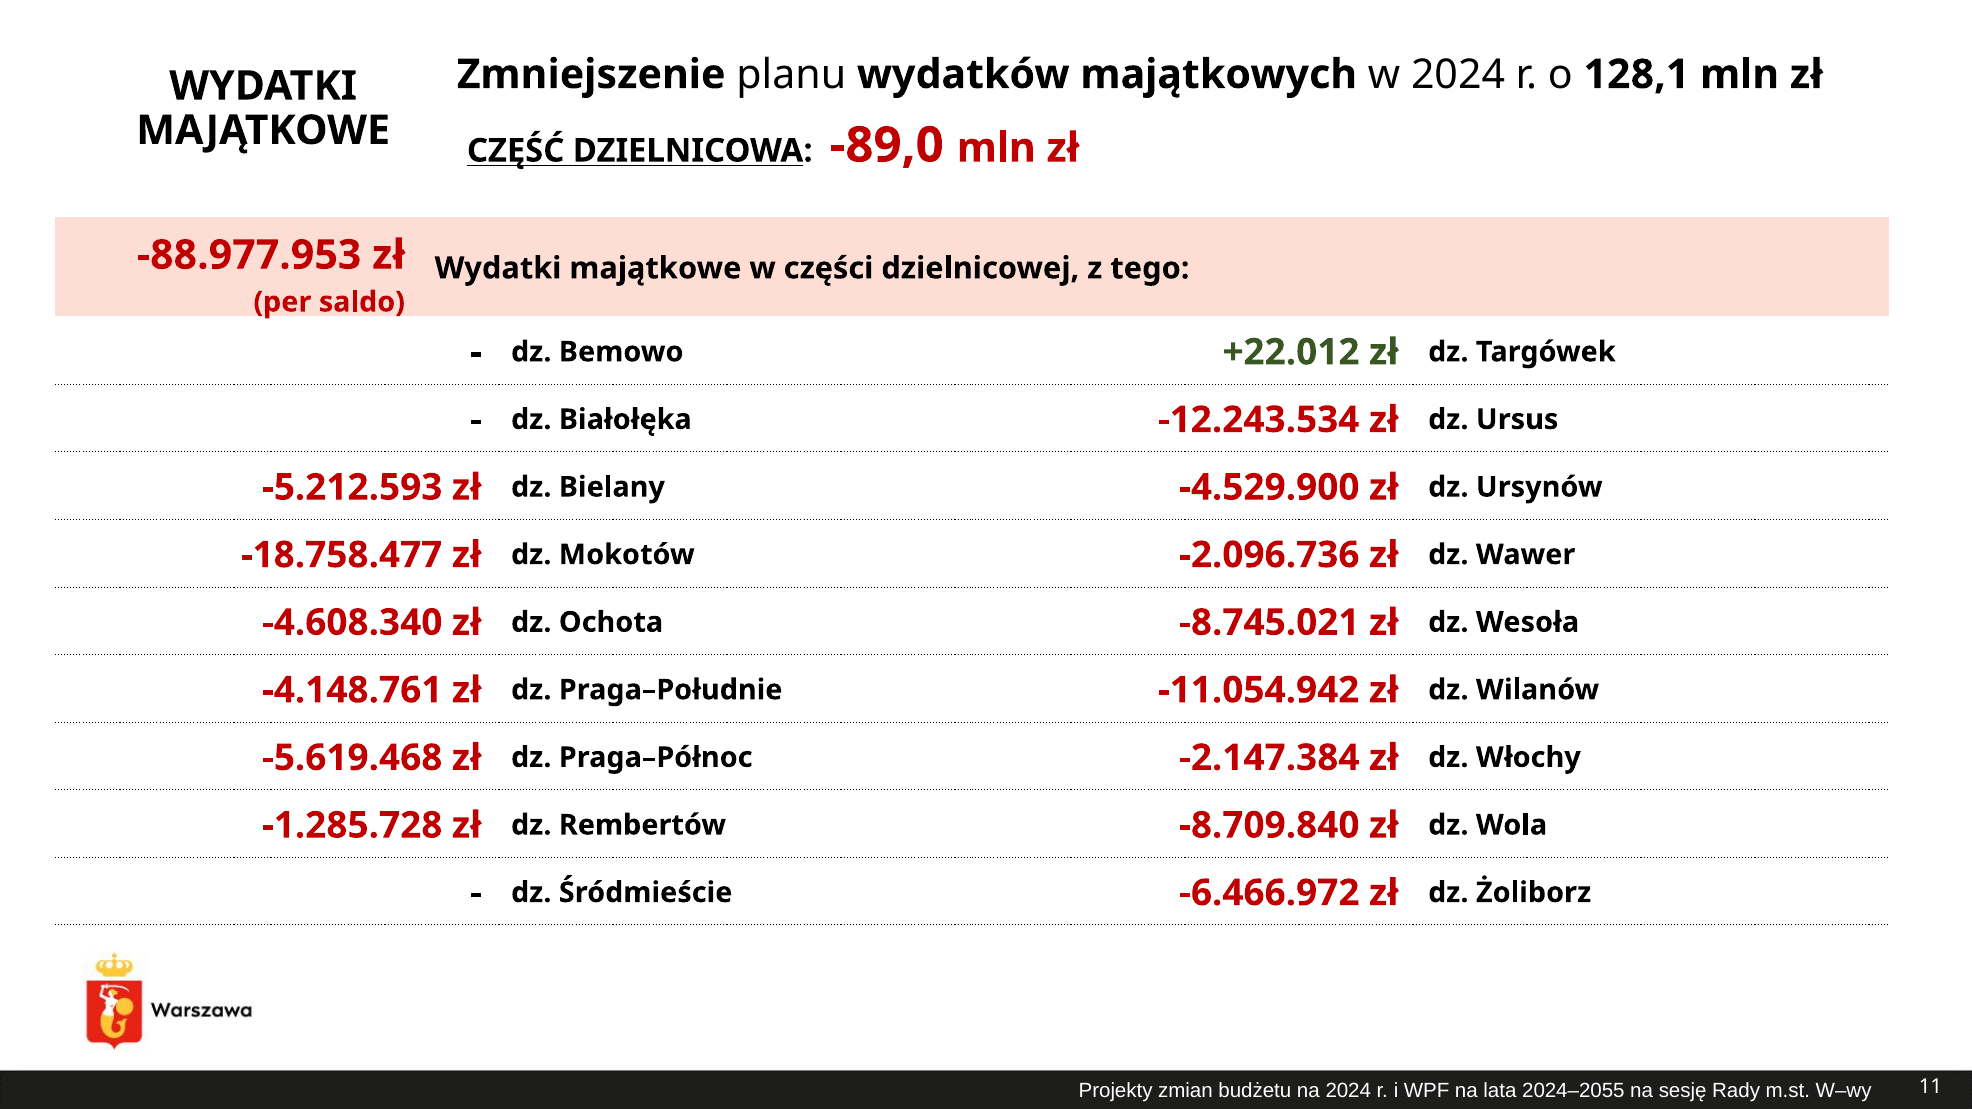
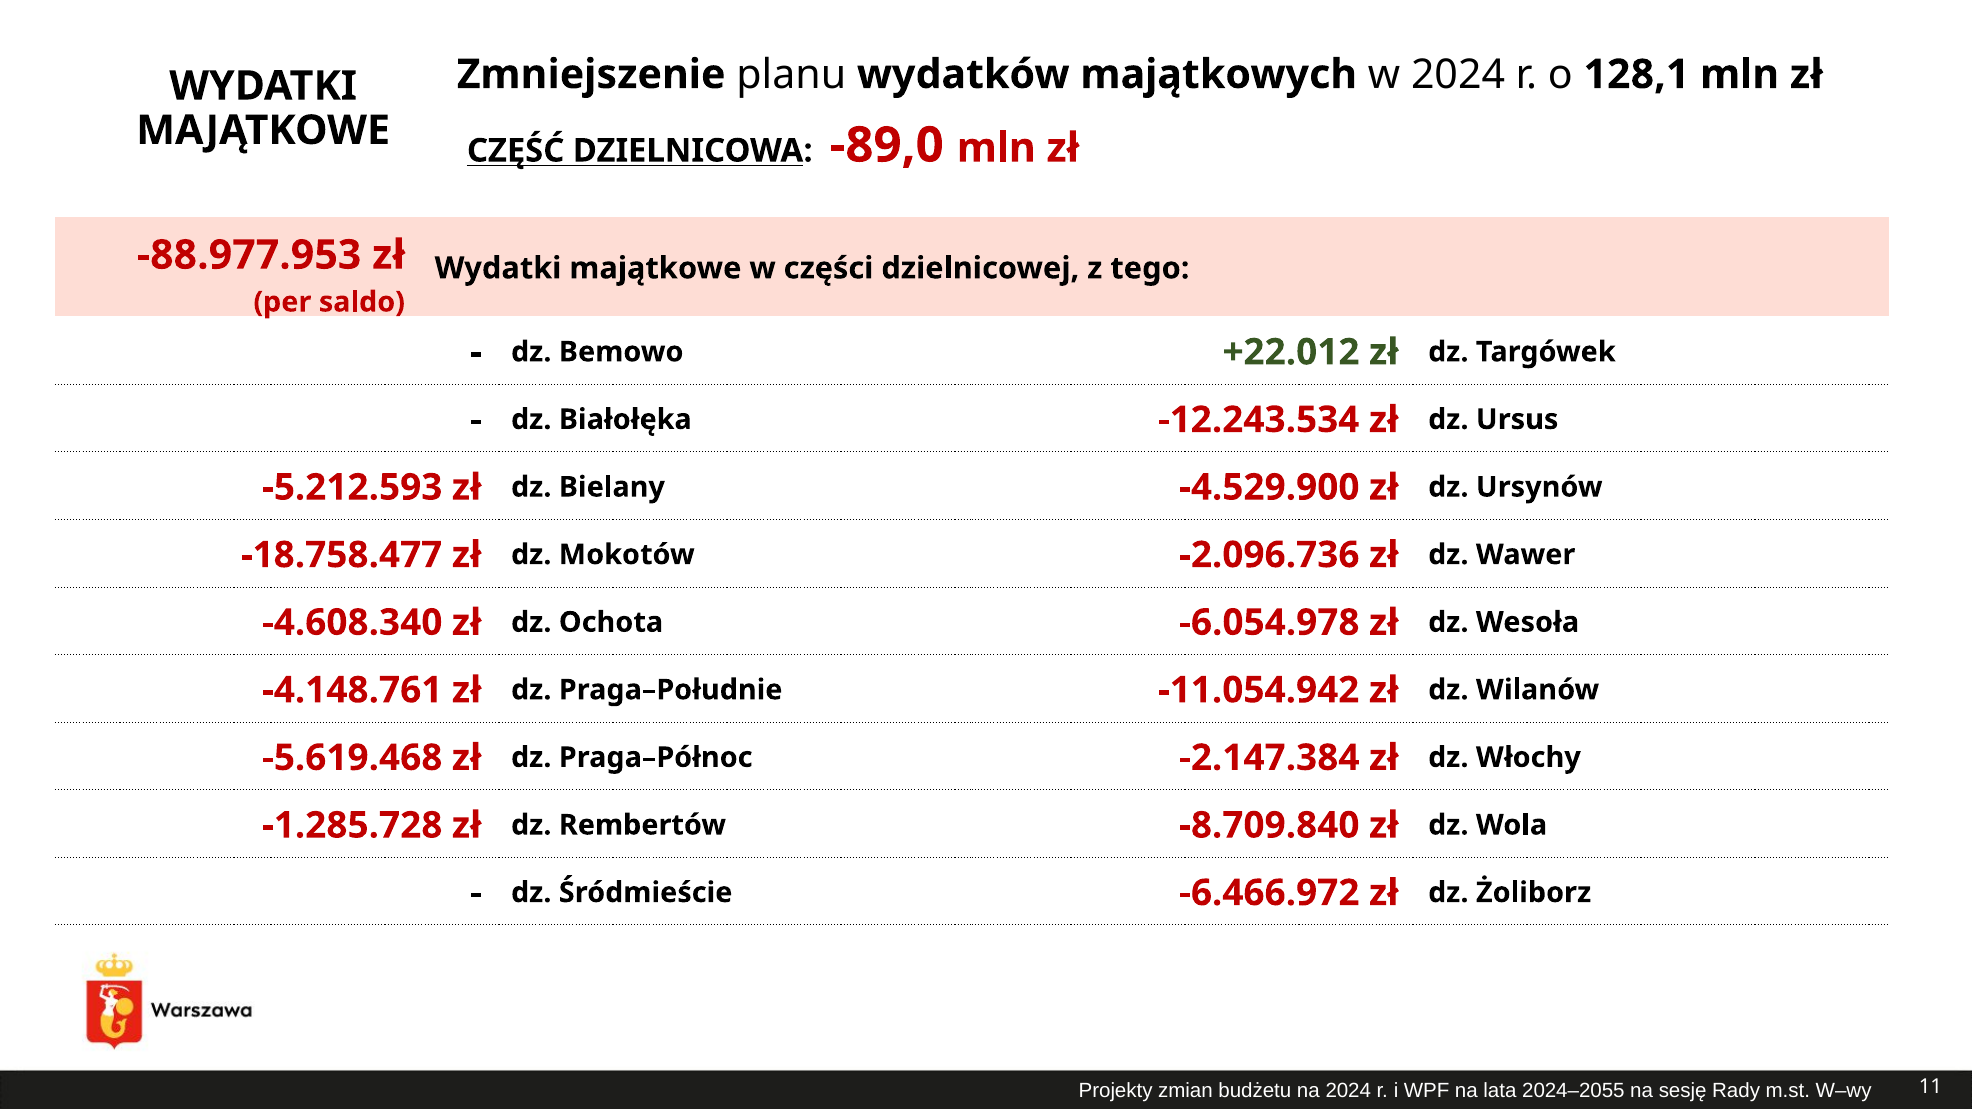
-8.745.021: -8.745.021 -> -6.054.978
